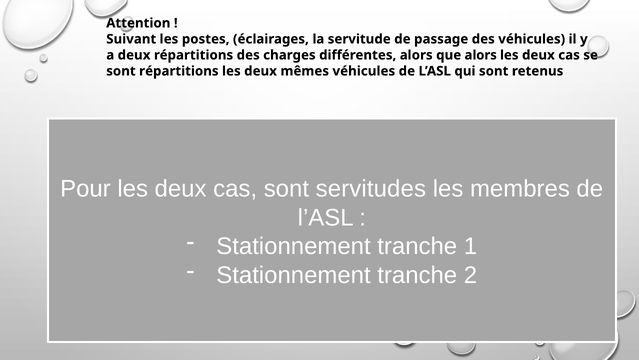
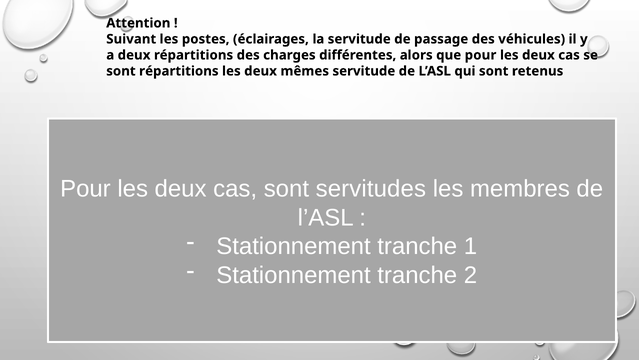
que alors: alors -> pour
mêmes véhicules: véhicules -> servitude
